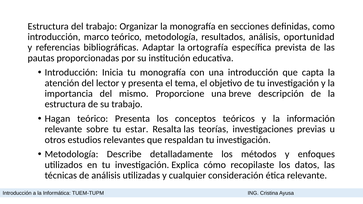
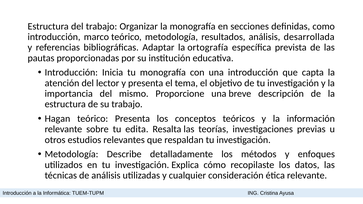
oportunidad: oportunidad -> desarrollada
estar: estar -> edita
